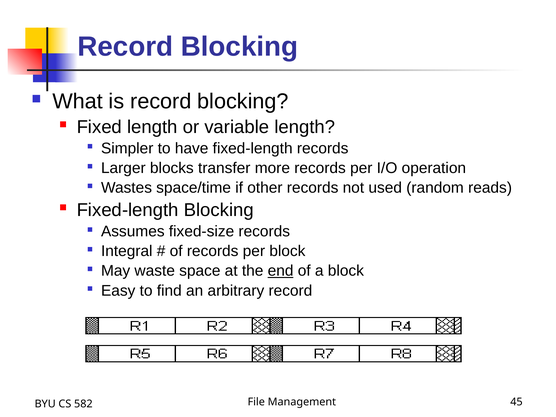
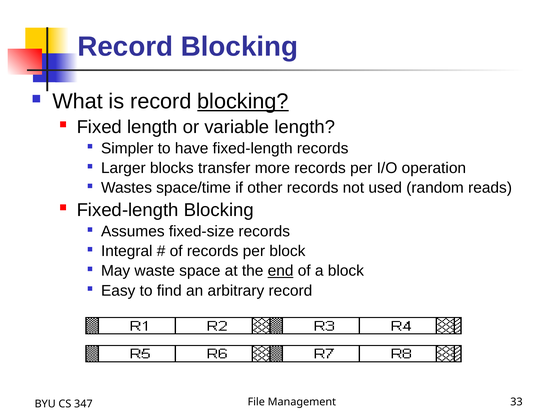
blocking at (243, 102) underline: none -> present
45: 45 -> 33
582: 582 -> 347
